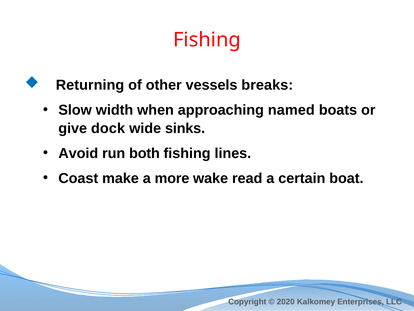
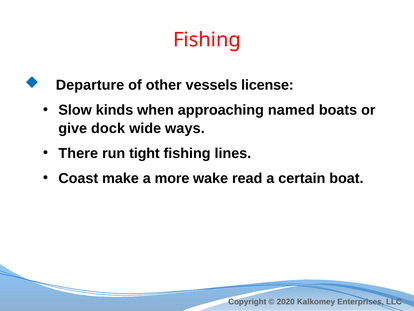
Returning: Returning -> Departure
breaks: breaks -> license
width: width -> kinds
sinks: sinks -> ways
Avoid: Avoid -> There
both: both -> tight
